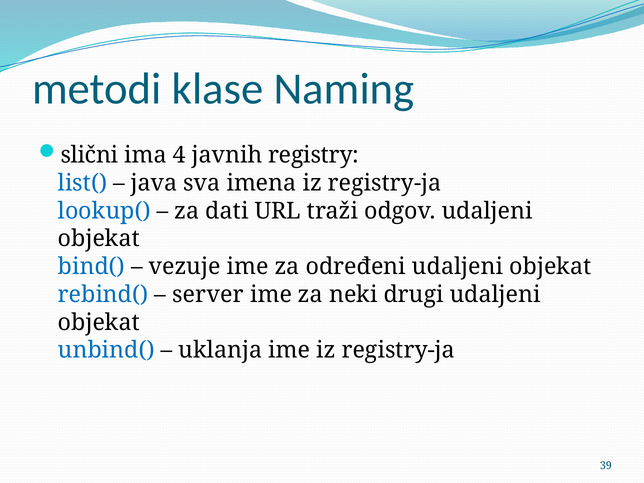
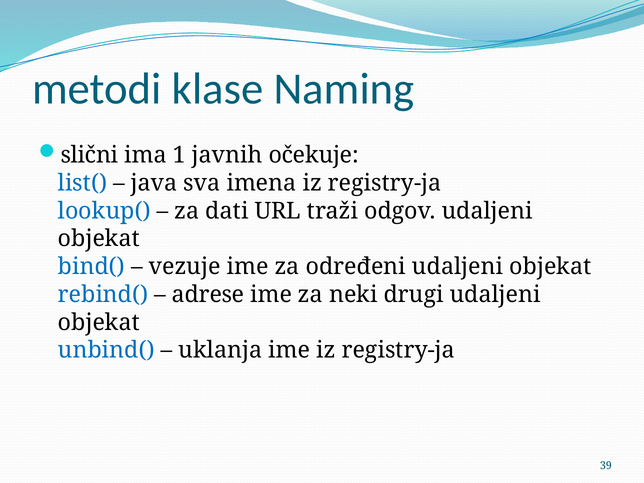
4: 4 -> 1
registry: registry -> očekuje
server: server -> adrese
